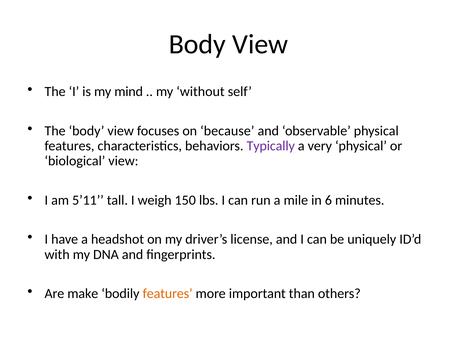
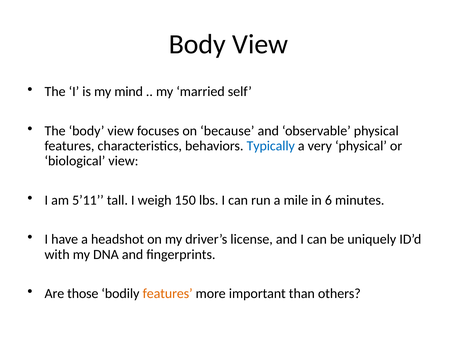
without: without -> married
Typically colour: purple -> blue
make: make -> those
